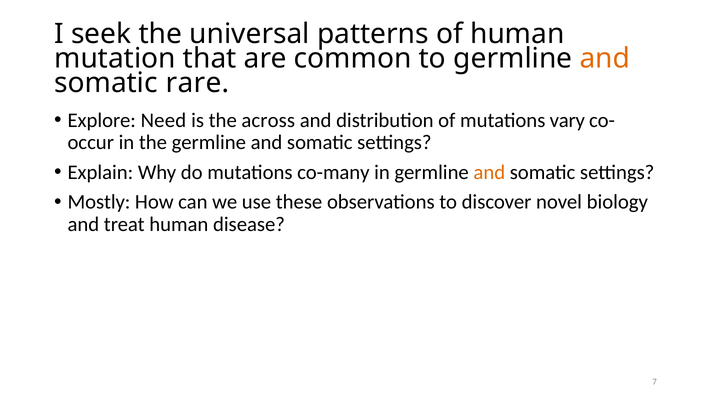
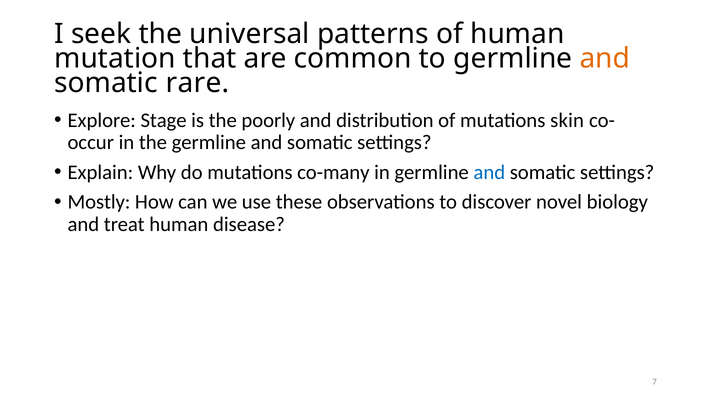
Need: Need -> Stage
across: across -> poorly
vary: vary -> skin
and at (489, 172) colour: orange -> blue
